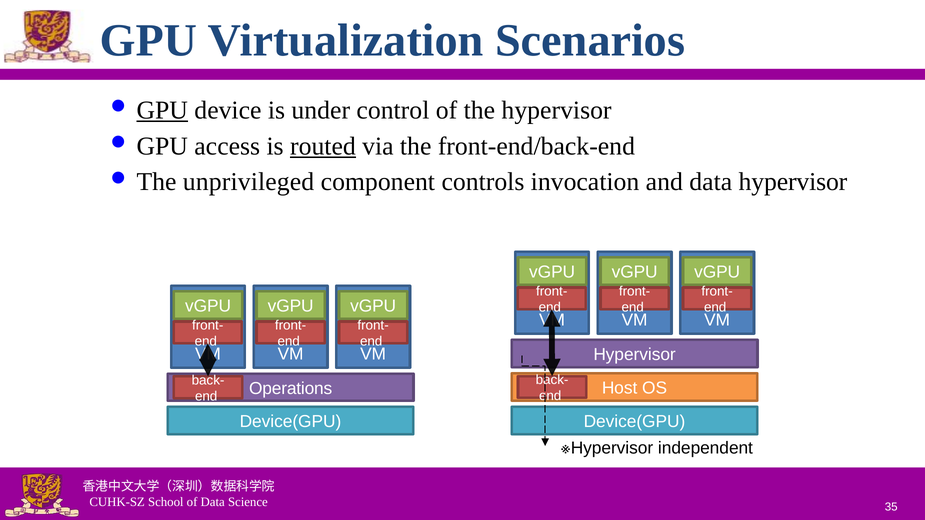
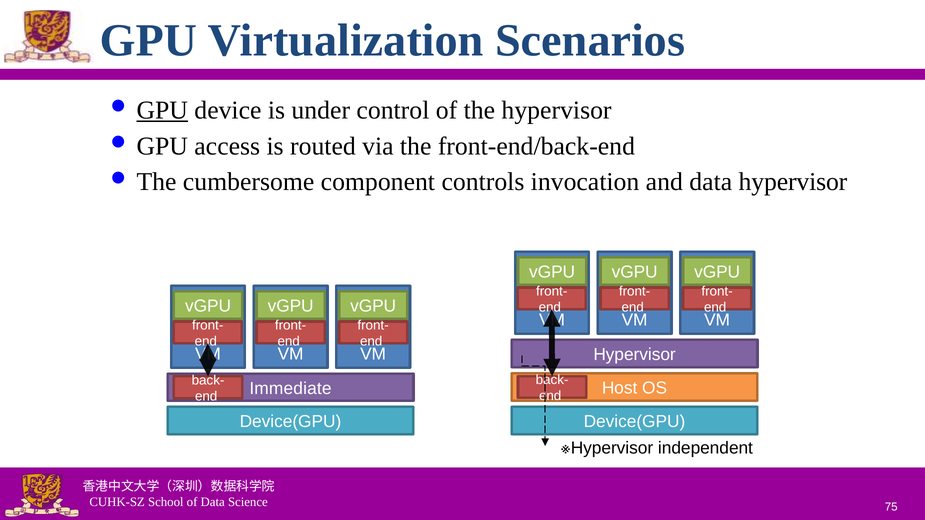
routed underline: present -> none
unprivileged: unprivileged -> cumbersome
Operations: Operations -> Immediate
35: 35 -> 75
